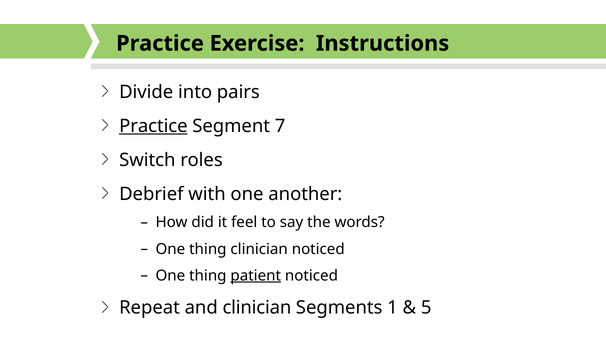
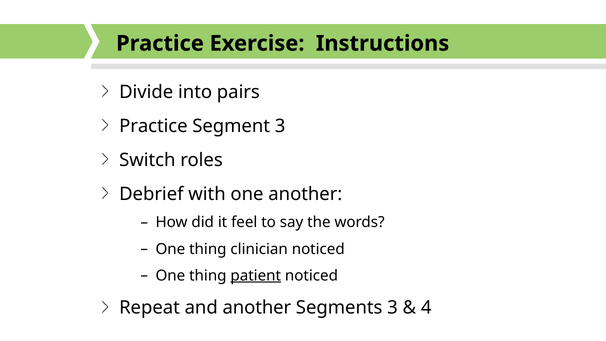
Practice at (153, 126) underline: present -> none
Segment 7: 7 -> 3
and clinician: clinician -> another
Segments 1: 1 -> 3
5: 5 -> 4
